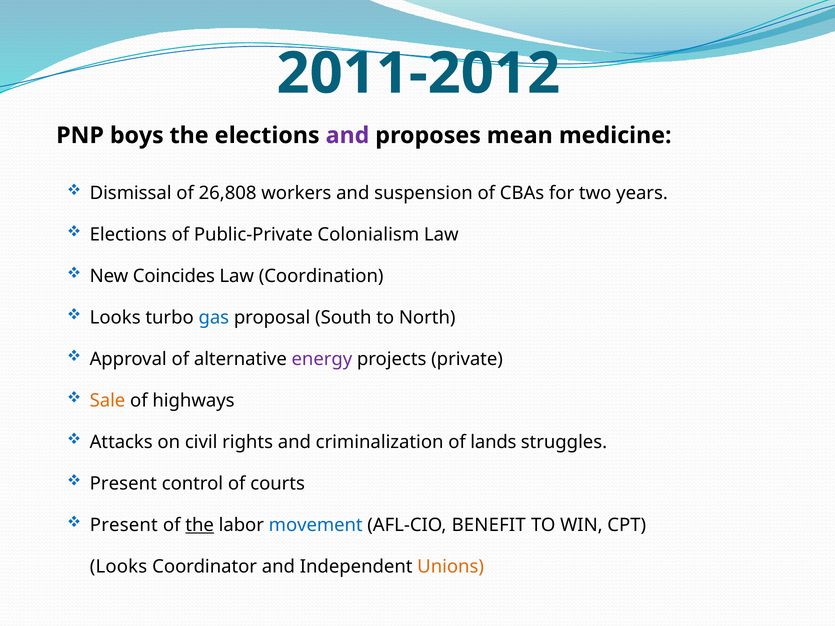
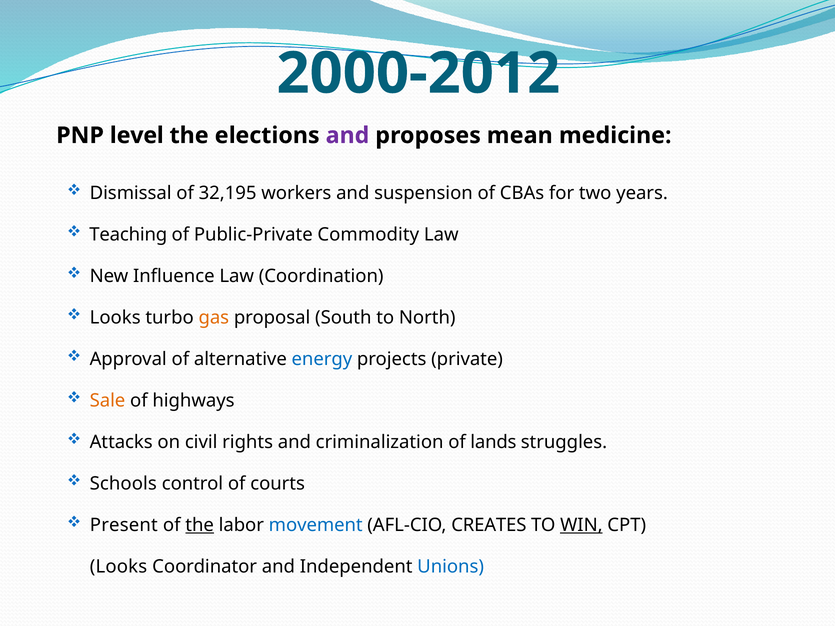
2011-2012: 2011-2012 -> 2000-2012
boys: boys -> level
26,808: 26,808 -> 32,195
Elections at (128, 235): Elections -> Teaching
Colonialism: Colonialism -> Commodity
Coincides: Coincides -> Influence
gas colour: blue -> orange
energy colour: purple -> blue
Present at (123, 484): Present -> Schools
BENEFIT: BENEFIT -> CREATES
WIN underline: none -> present
Unions colour: orange -> blue
